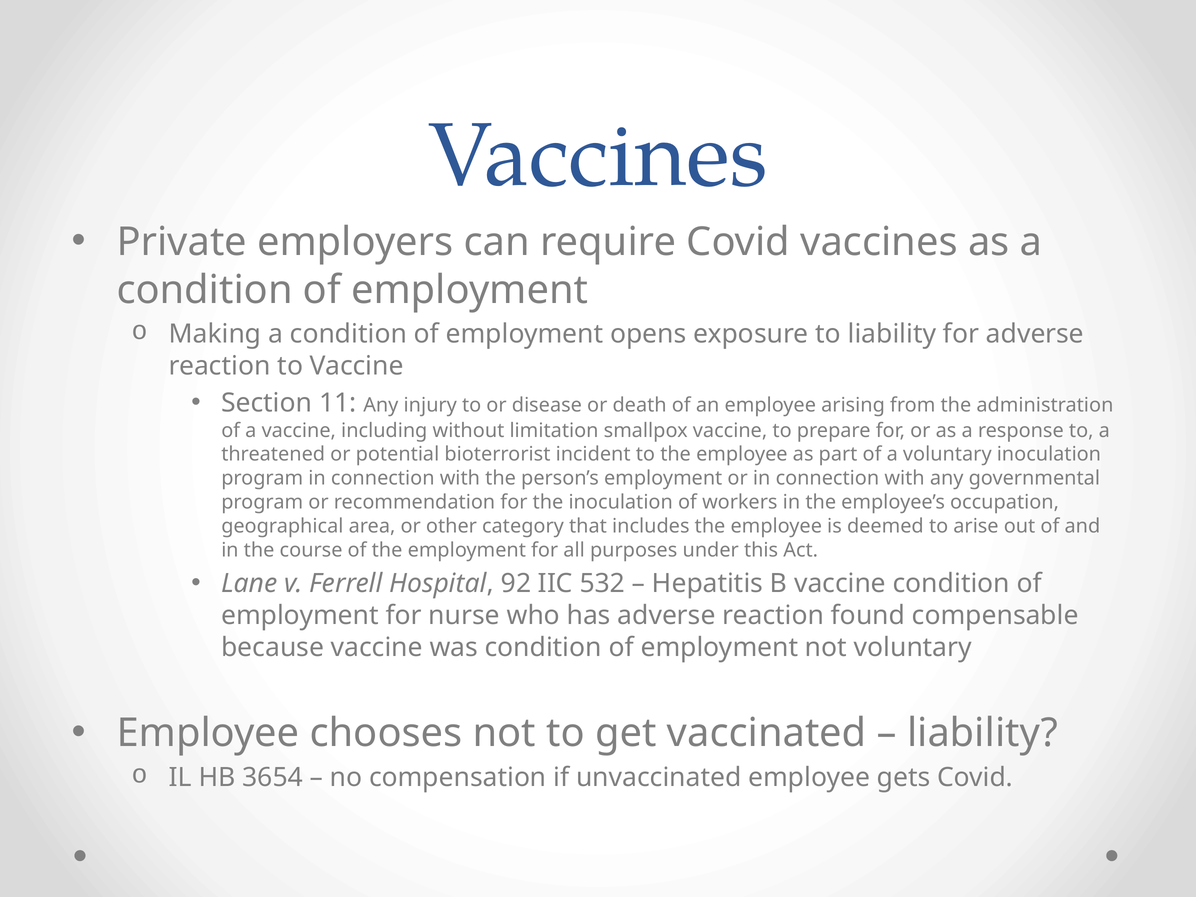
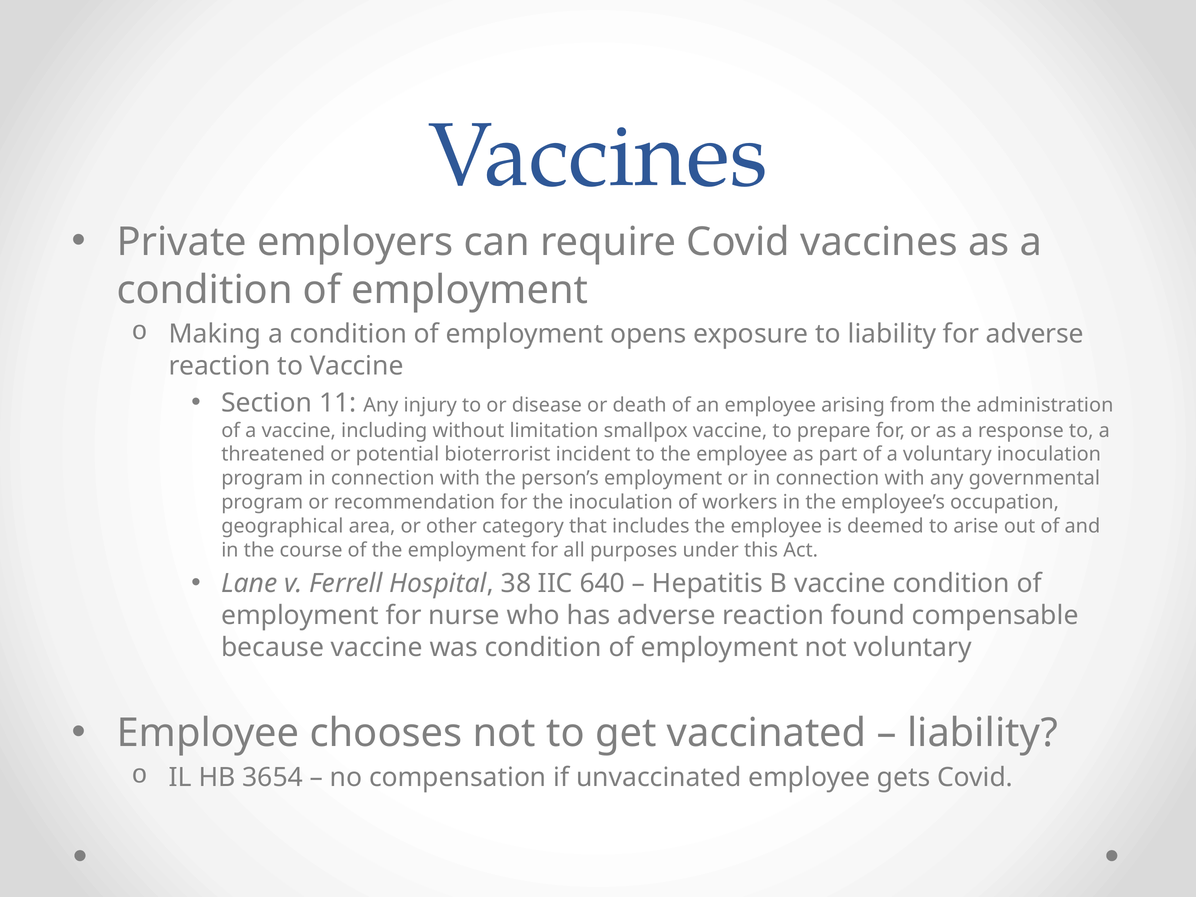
92: 92 -> 38
532: 532 -> 640
